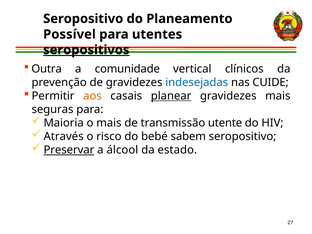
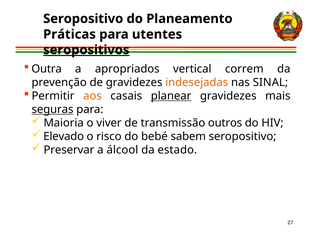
Possível: Possível -> Práticas
comunidade: comunidade -> apropriados
clínicos: clínicos -> correm
indesejadas colour: blue -> orange
CUIDE: CUIDE -> SINAL
seguras underline: none -> present
o mais: mais -> viver
utente: utente -> outros
Através: Através -> Elevado
Preservar underline: present -> none
